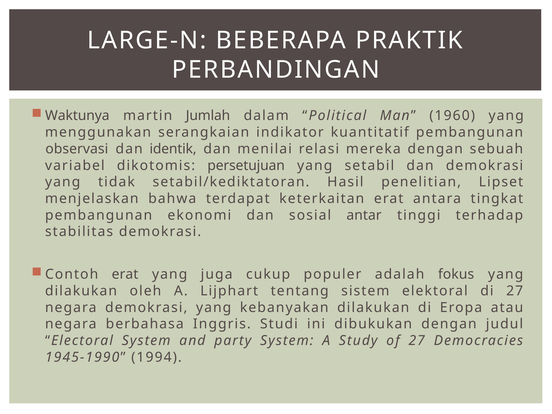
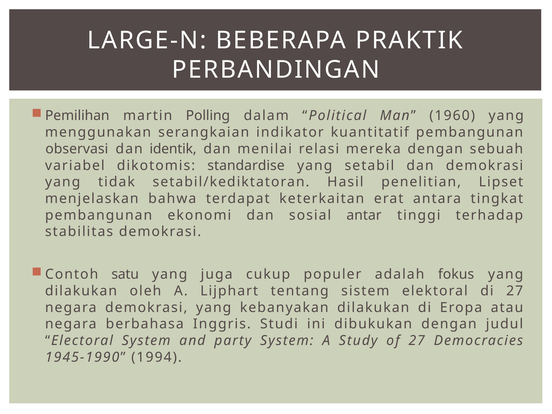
Waktunya: Waktunya -> Pemilihan
Jumlah: Jumlah -> Polling
persetujuan: persetujuan -> standardise
Contoh erat: erat -> satu
